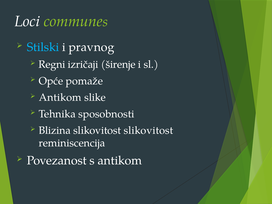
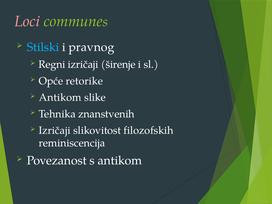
Loci colour: white -> pink
pomaže: pomaže -> retorike
sposobnosti: sposobnosti -> znanstvenih
Blizina at (55, 130): Blizina -> Izričaji
slikovitost slikovitost: slikovitost -> filozofskih
